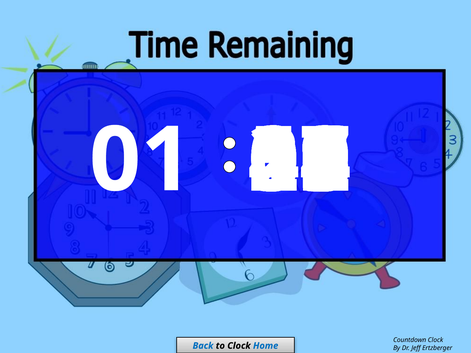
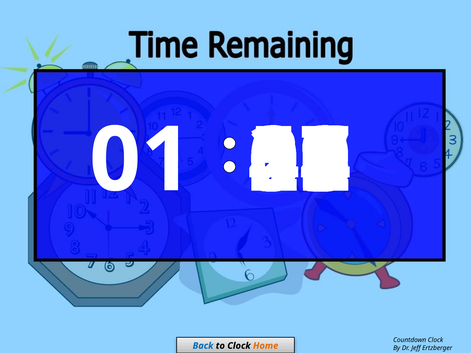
Home colour: blue -> orange
